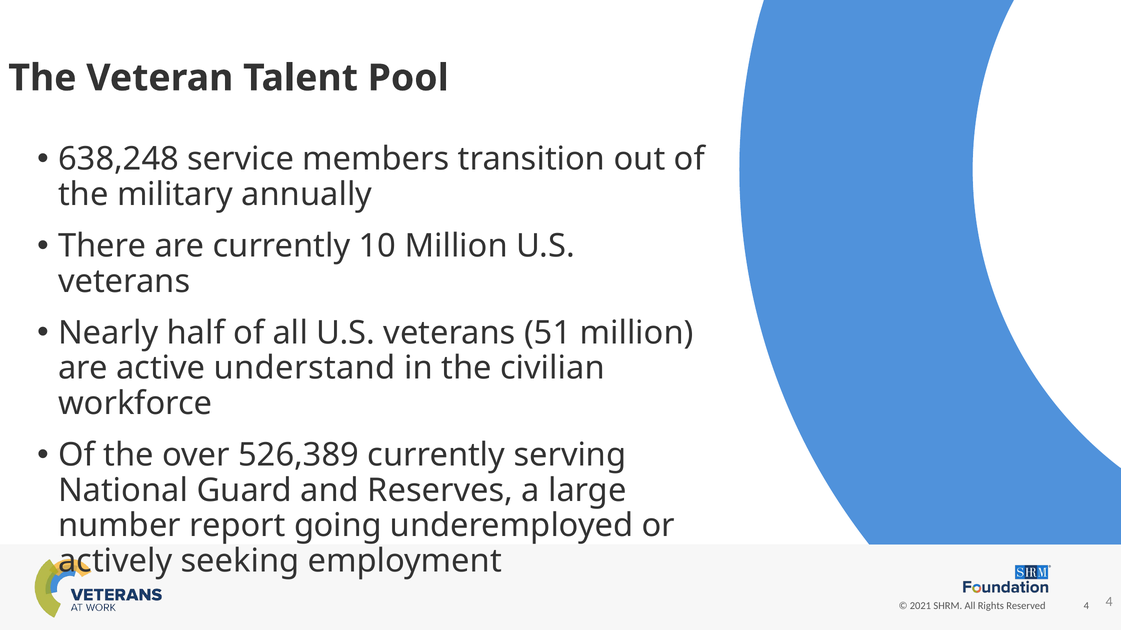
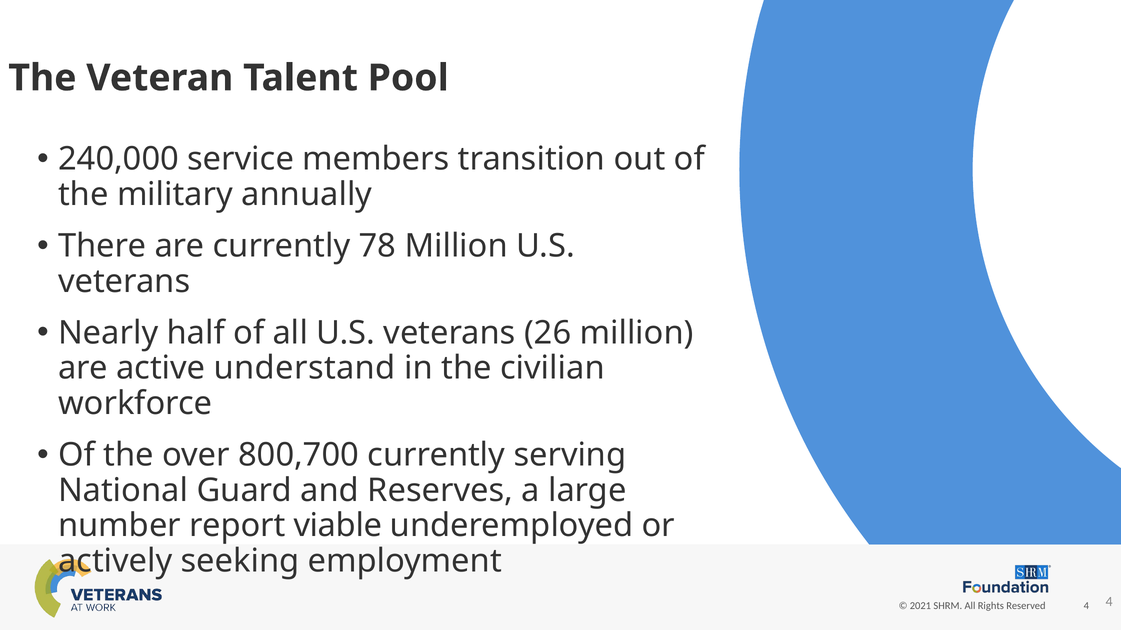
638,248: 638,248 -> 240,000
10: 10 -> 78
51: 51 -> 26
526,389: 526,389 -> 800,700
going: going -> viable
